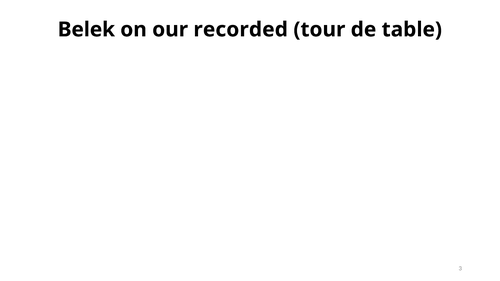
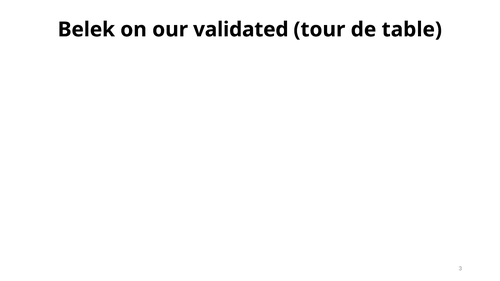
recorded: recorded -> validated
